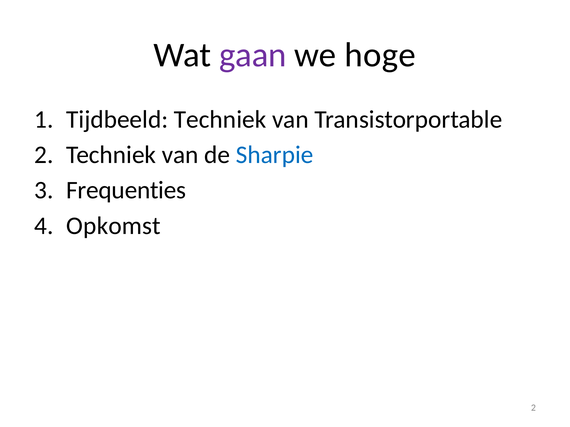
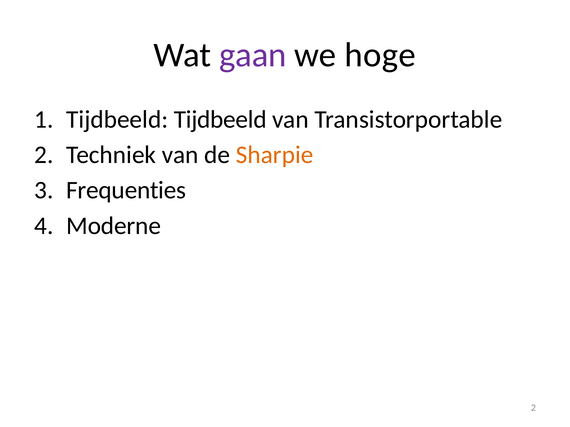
Tijdbeeld Techniek: Techniek -> Tijdbeeld
Sharpie colour: blue -> orange
Opkomst: Opkomst -> Moderne
